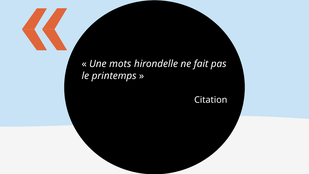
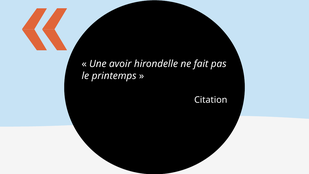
mots: mots -> avoir
